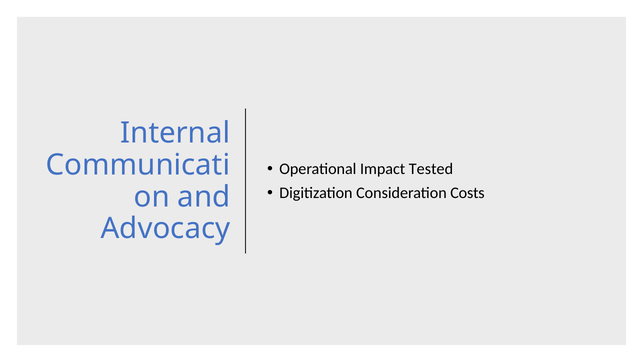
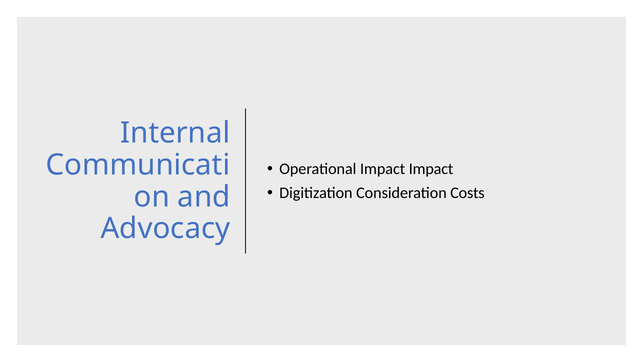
Impact Tested: Tested -> Impact
